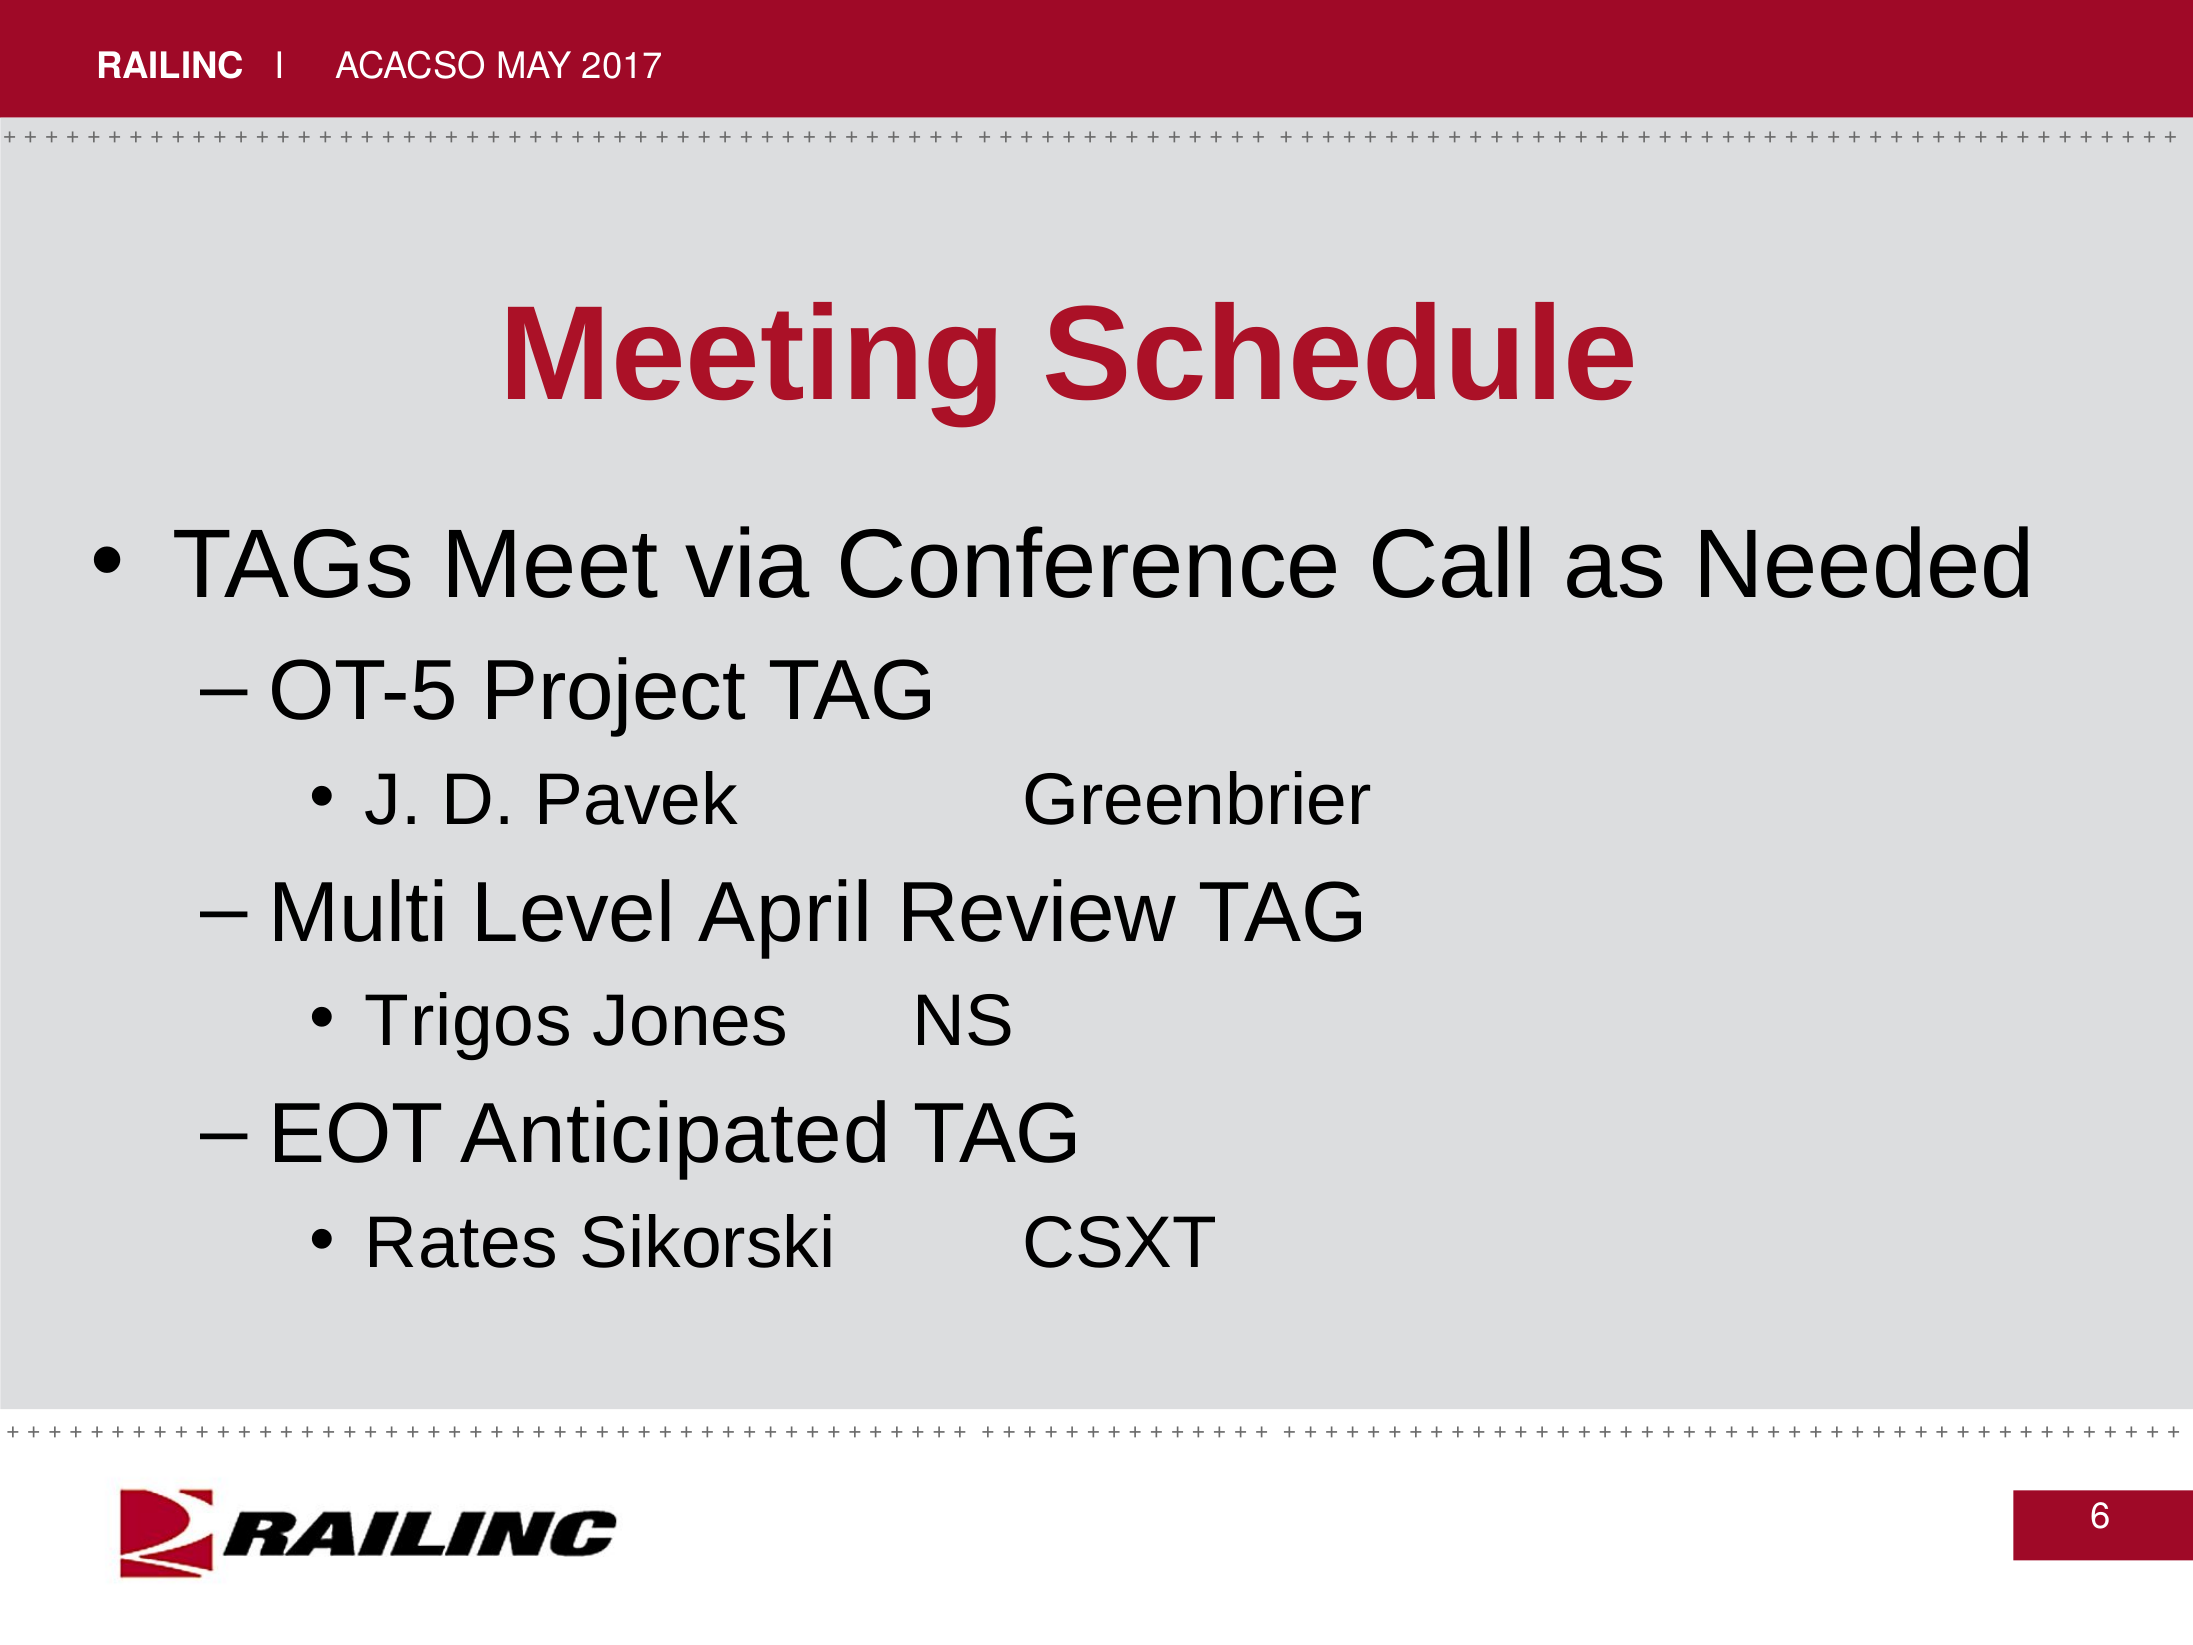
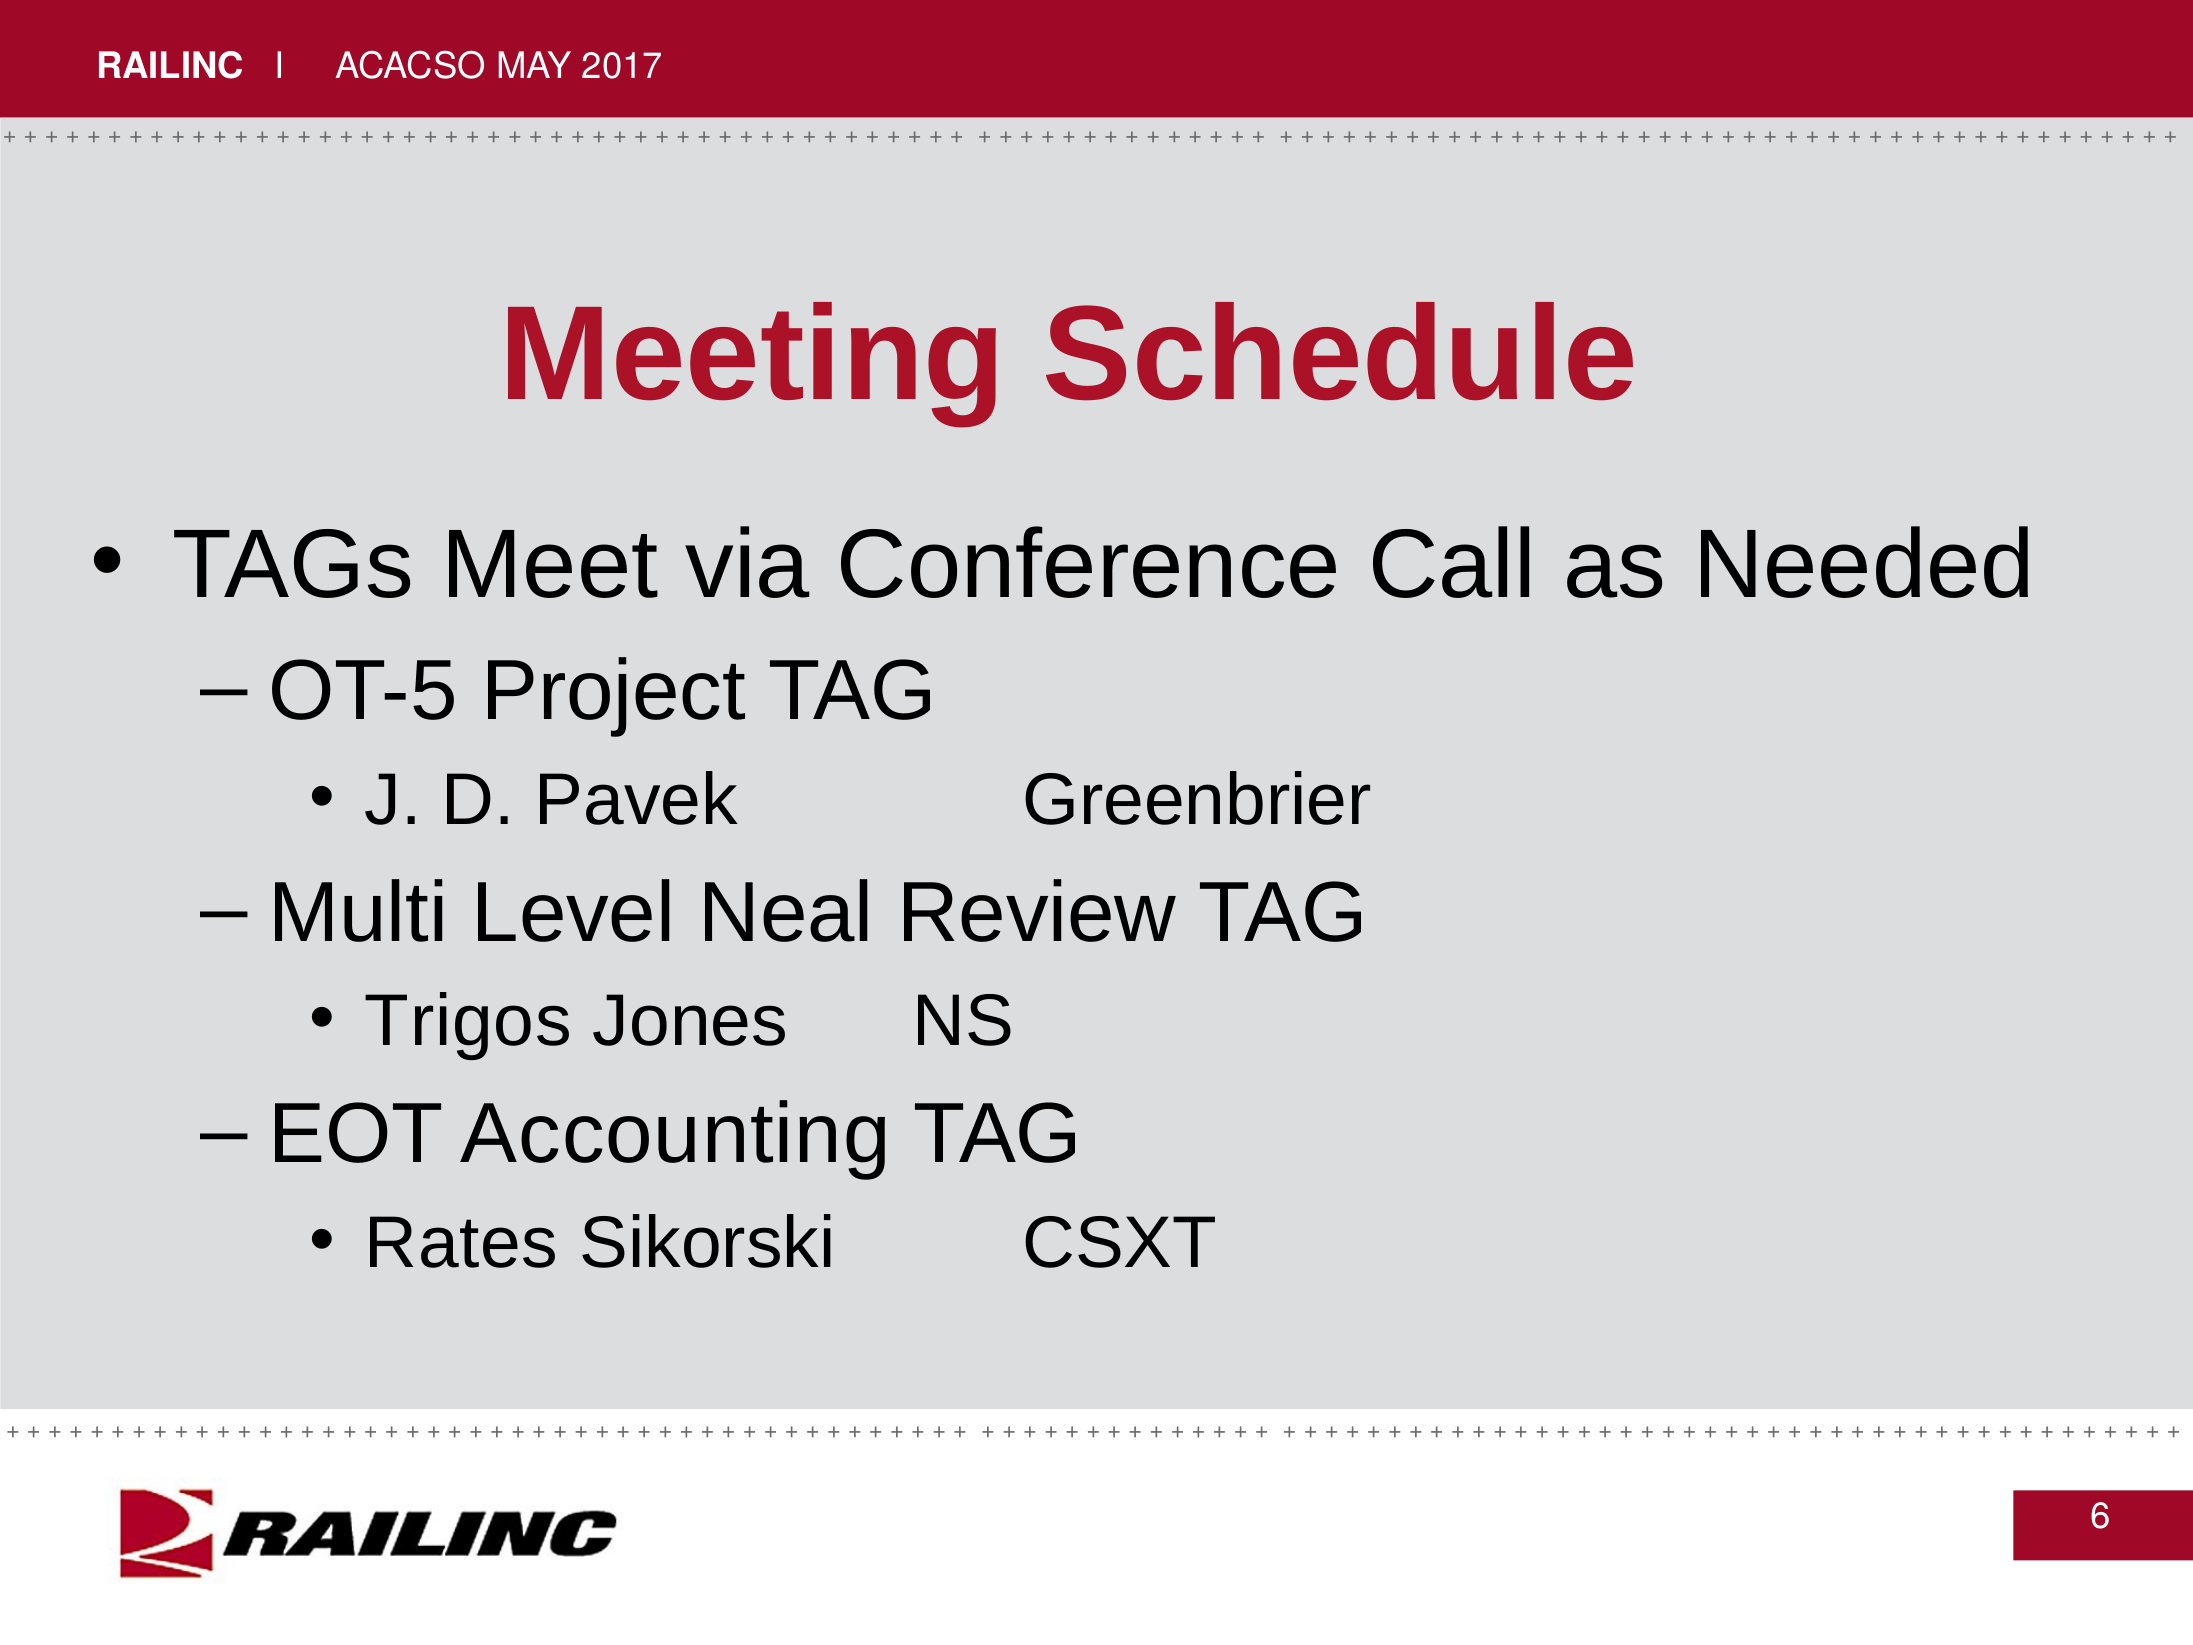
April: April -> Neal
Anticipated: Anticipated -> Accounting
